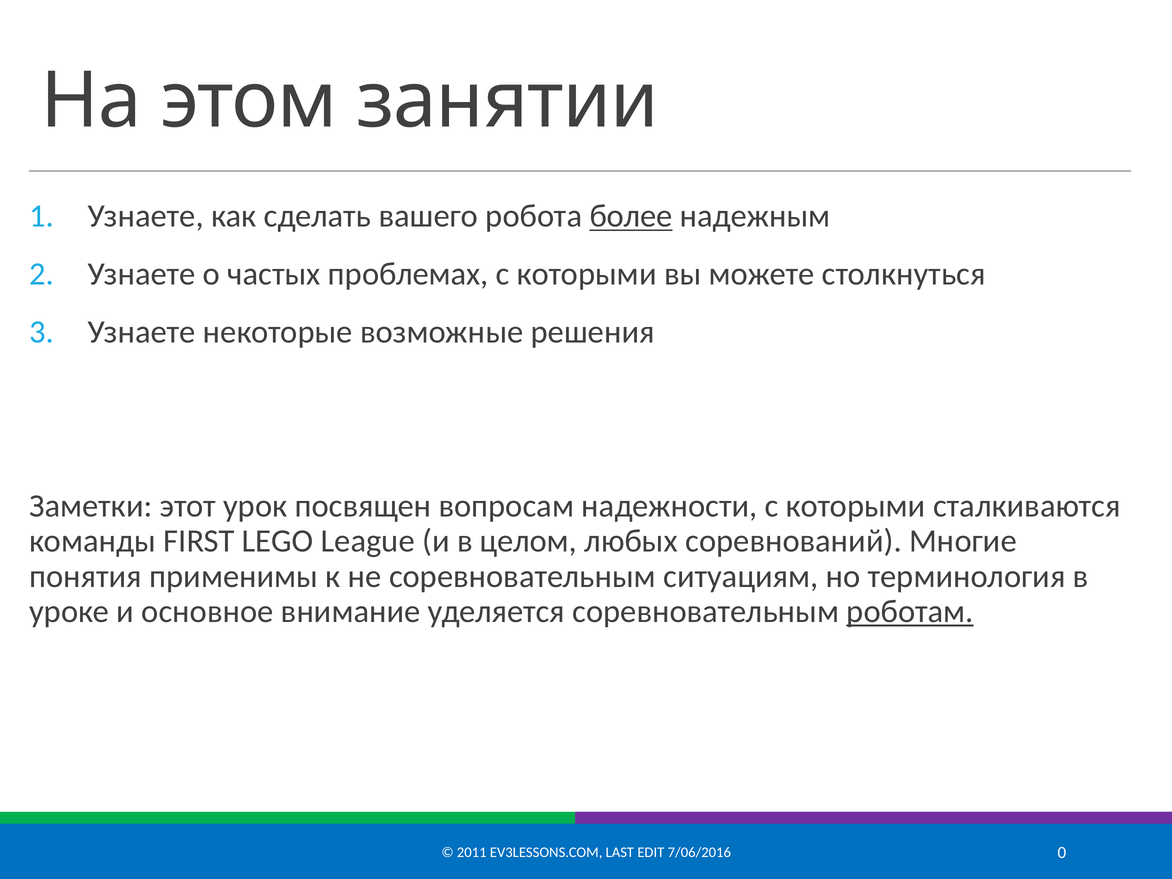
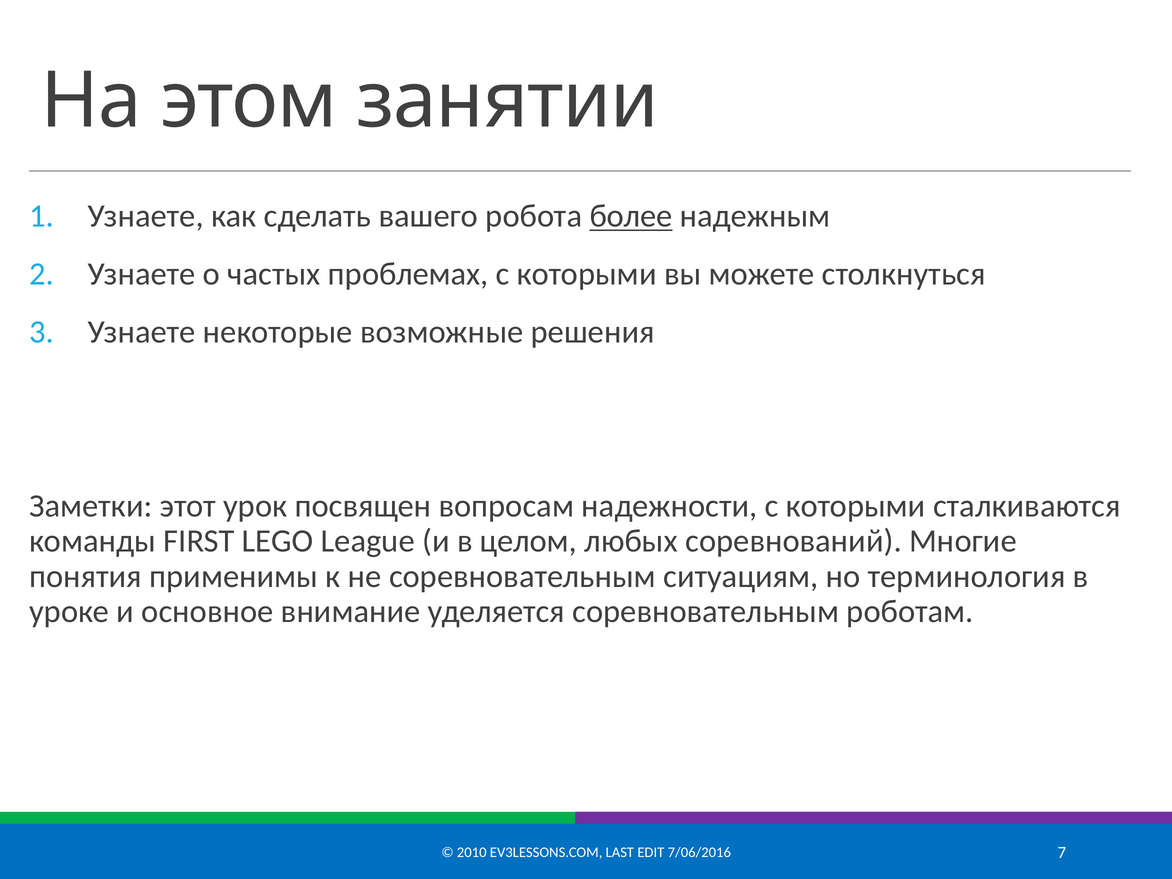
роботам underline: present -> none
2011: 2011 -> 2010
0: 0 -> 7
